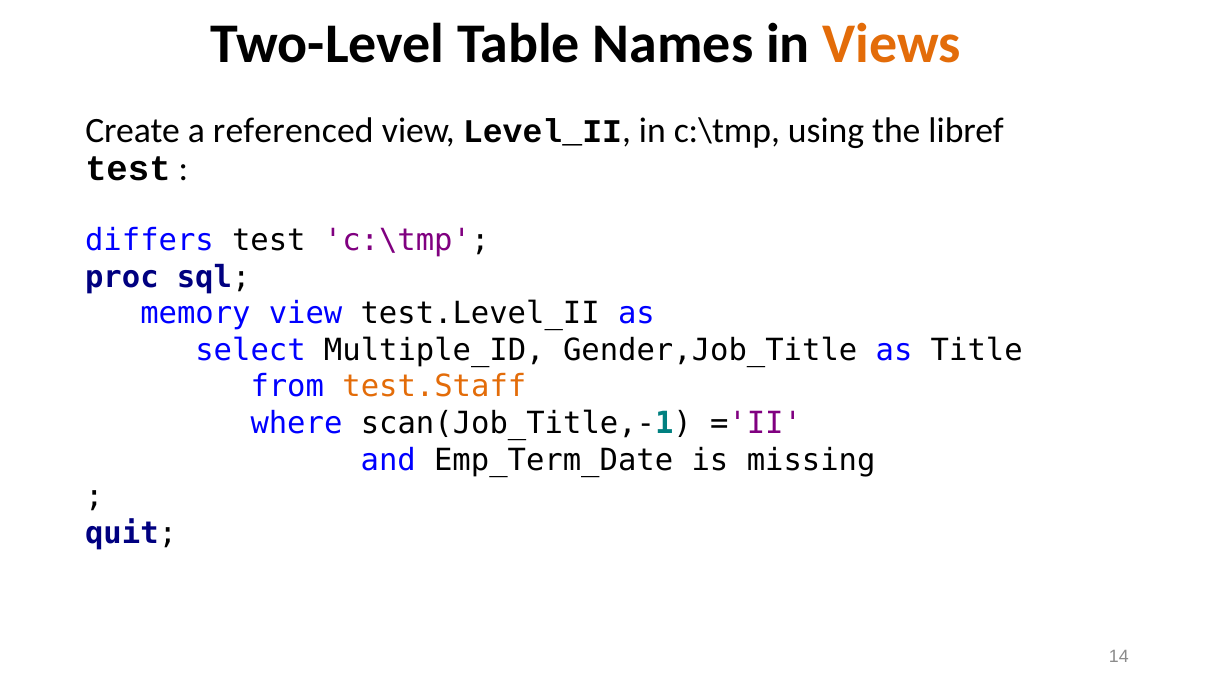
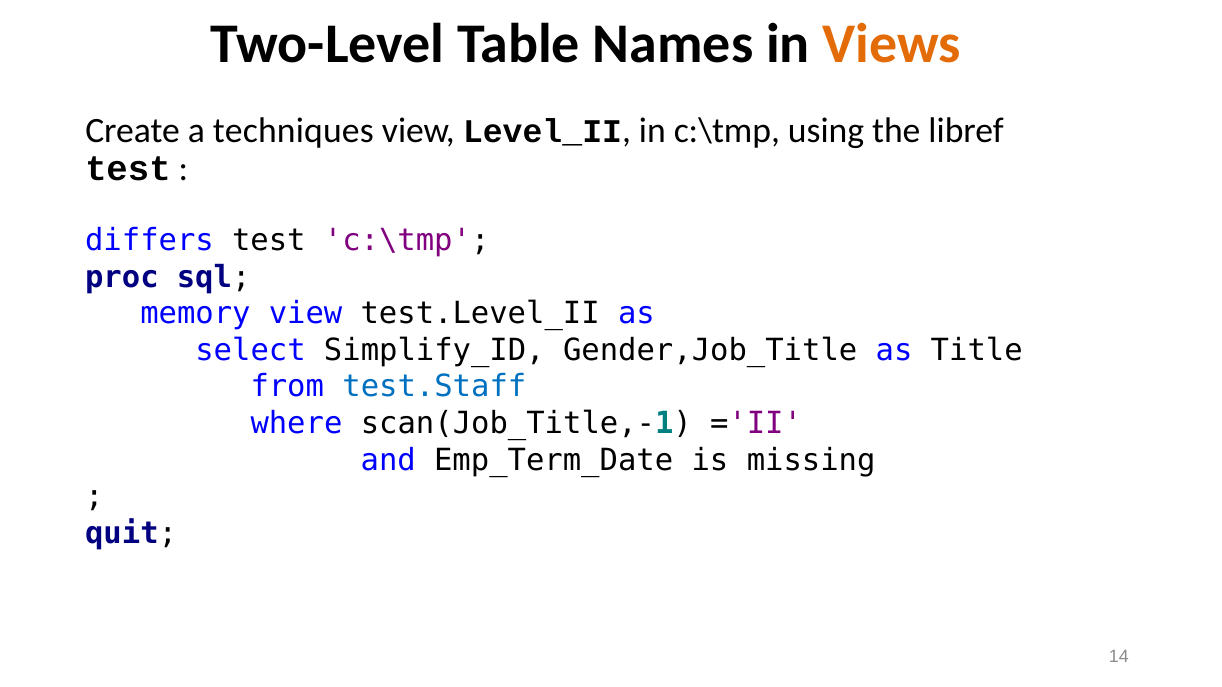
referenced: referenced -> techniques
Multiple_ID: Multiple_ID -> Simplify_ID
test.Staff colour: orange -> blue
